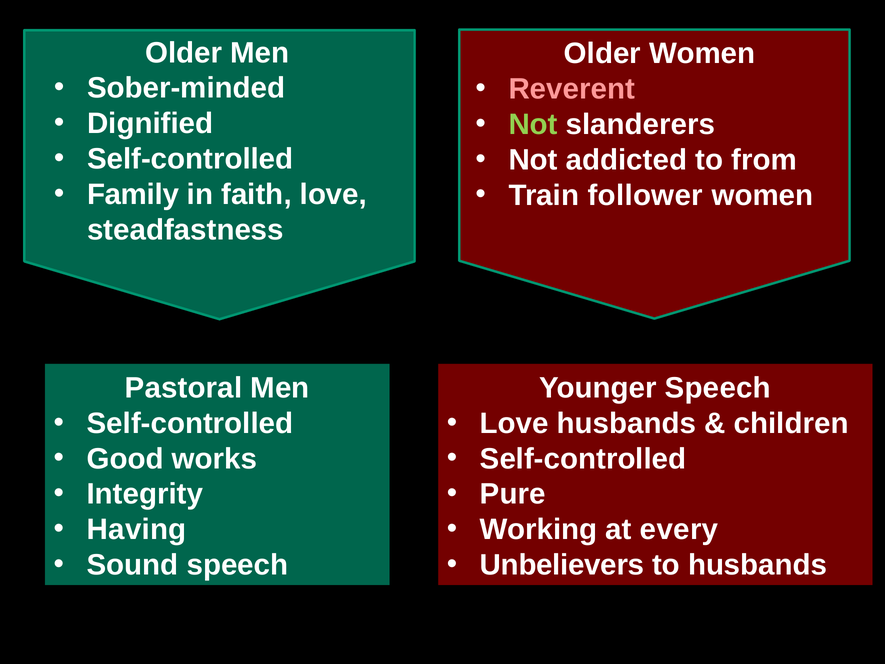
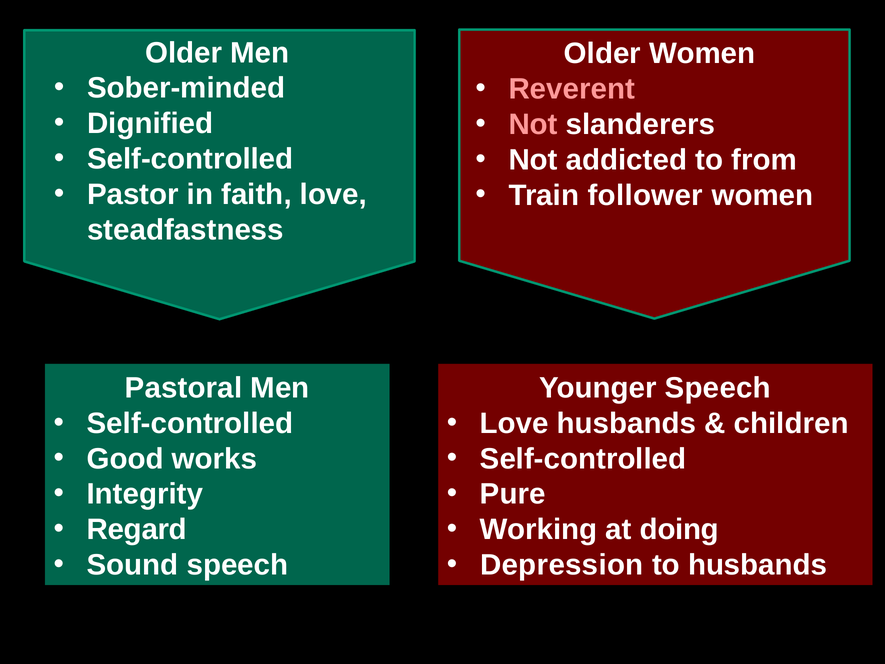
Not at (533, 125) colour: light green -> pink
Family: Family -> Pastor
Having: Having -> Regard
every: every -> doing
Unbelievers: Unbelievers -> Depression
